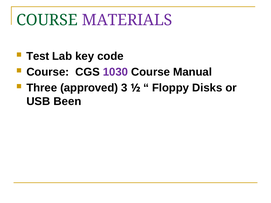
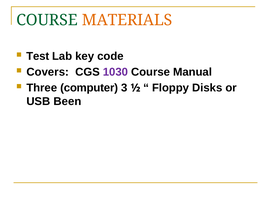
MATERIALS colour: purple -> orange
Course at (48, 72): Course -> Covers
approved: approved -> computer
